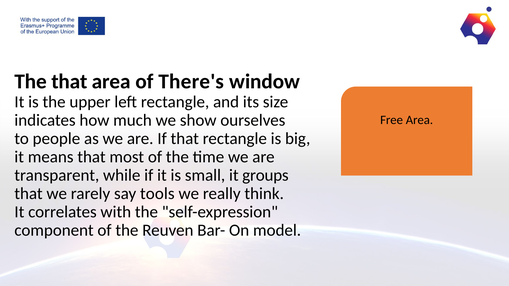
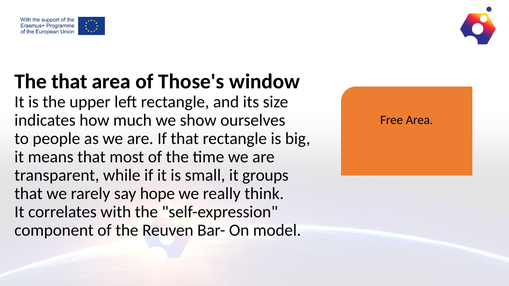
There's: There's -> Those's
tools: tools -> hope
